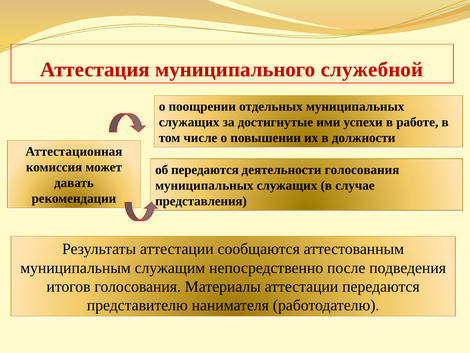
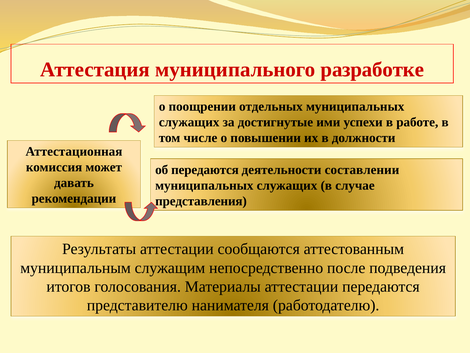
служебной: служебной -> разработке
деятельности голосования: голосования -> составлении
